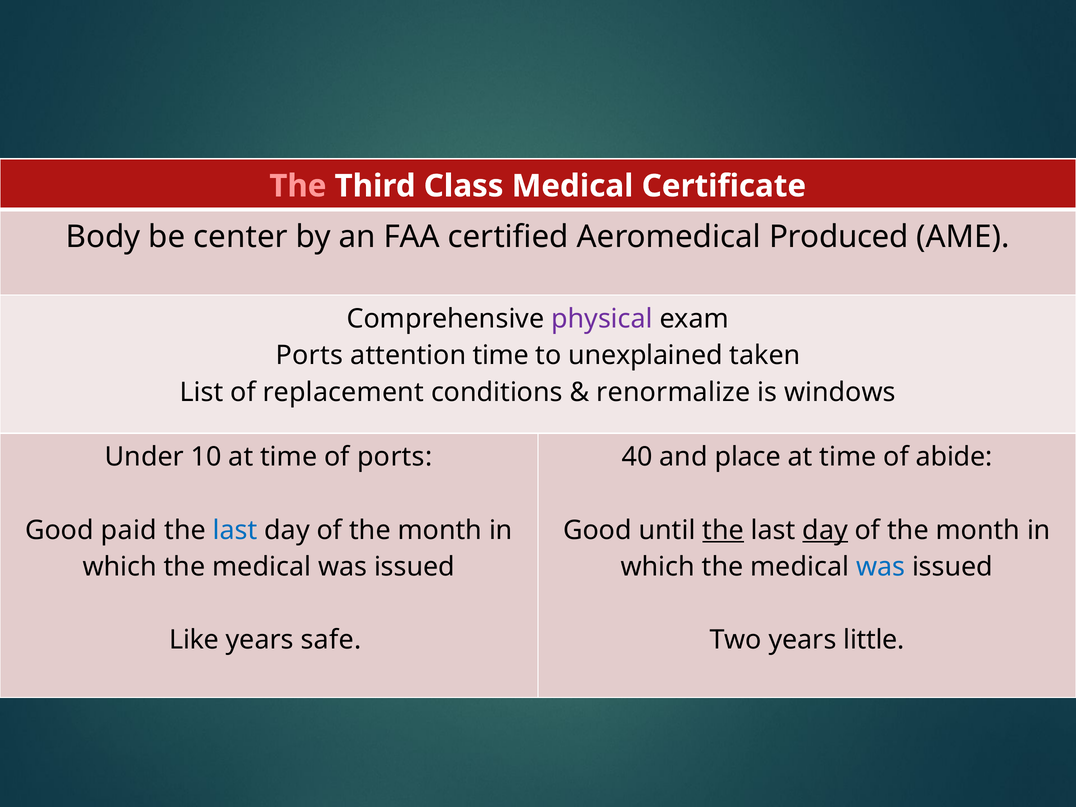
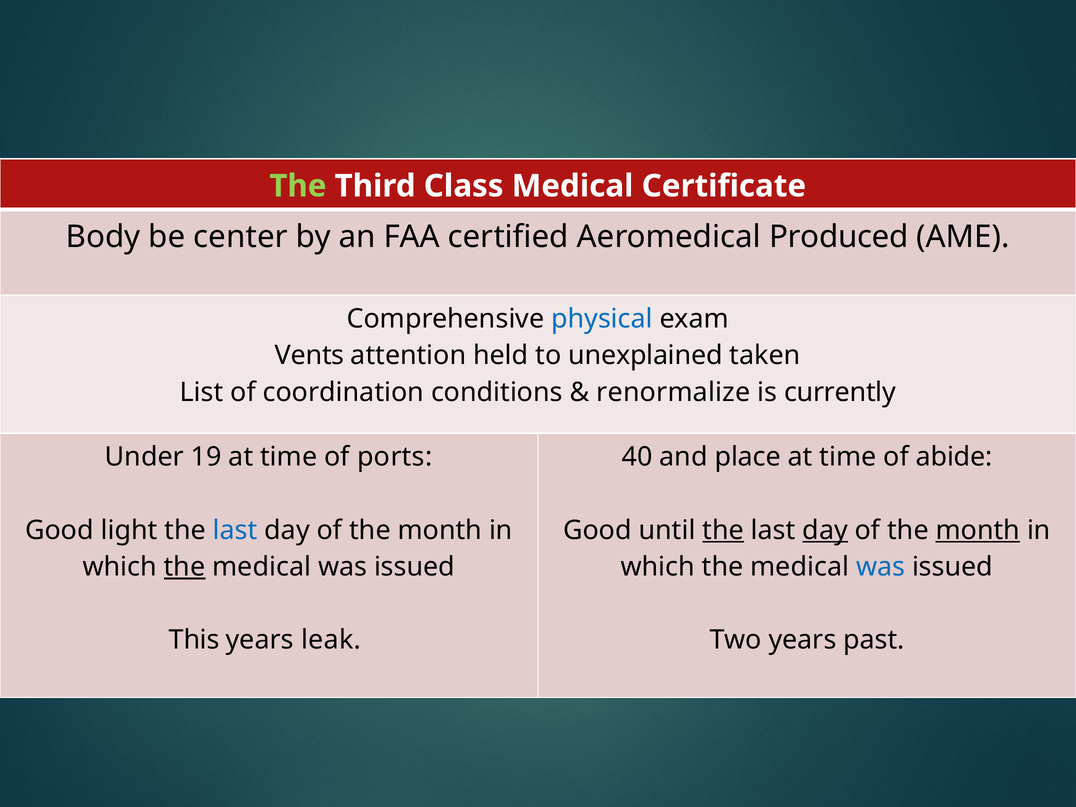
The at (298, 186) colour: pink -> light green
physical colour: purple -> blue
Ports at (309, 356): Ports -> Vents
attention time: time -> held
replacement: replacement -> coordination
windows: windows -> currently
10: 10 -> 19
paid: paid -> light
month at (978, 530) underline: none -> present
the at (185, 567) underline: none -> present
Like: Like -> This
safe: safe -> leak
little: little -> past
